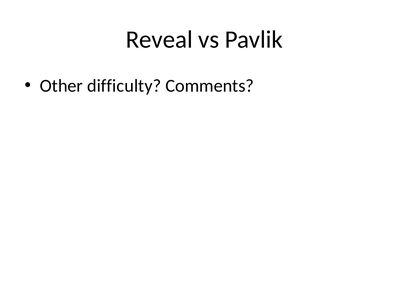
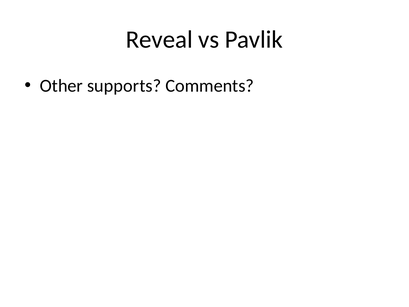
difficulty: difficulty -> supports
